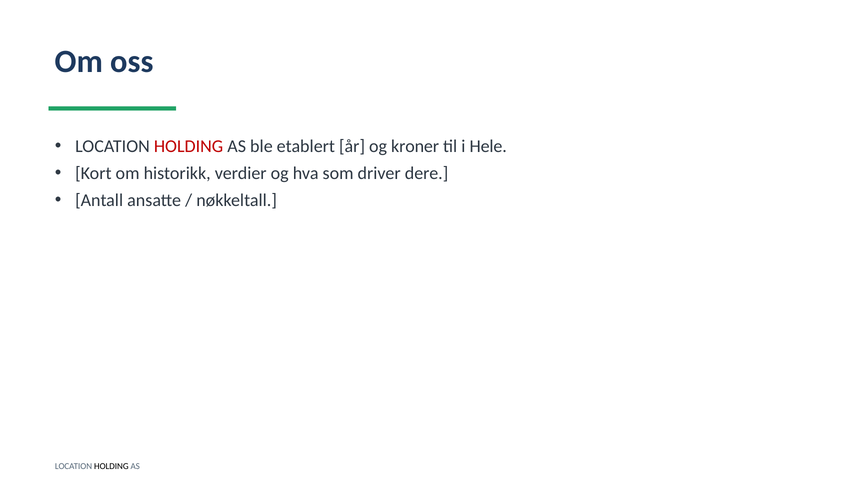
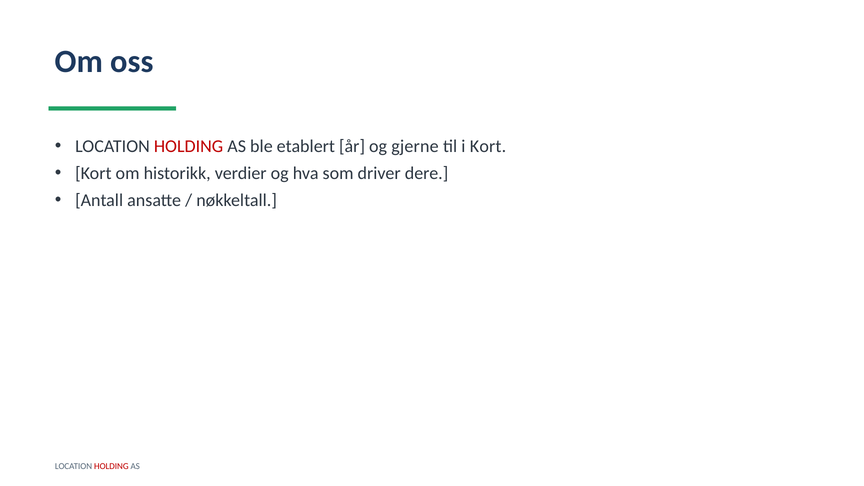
kroner: kroner -> gjerne
i Hele: Hele -> Kort
HOLDING at (111, 466) colour: black -> red
